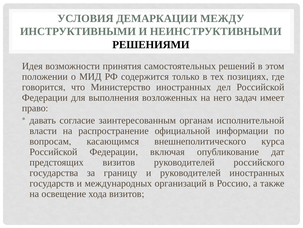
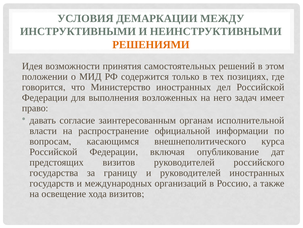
РЕШЕНИЯМИ colour: black -> orange
